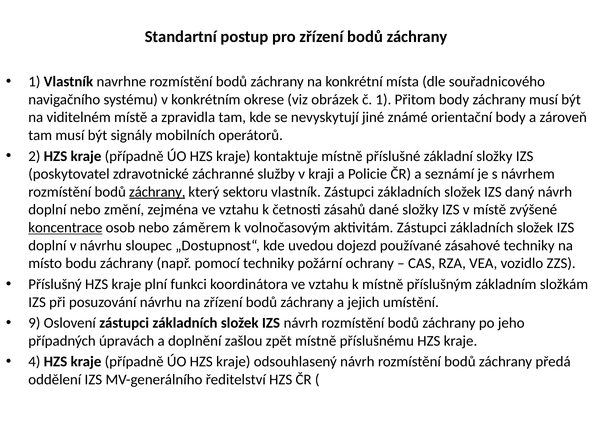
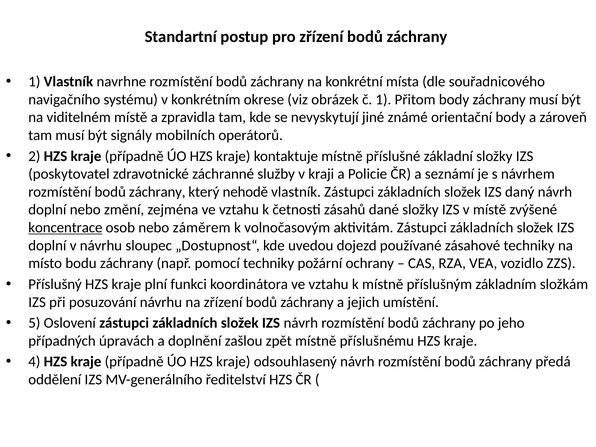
záchrany at (157, 192) underline: present -> none
sektoru: sektoru -> nehodě
9: 9 -> 5
